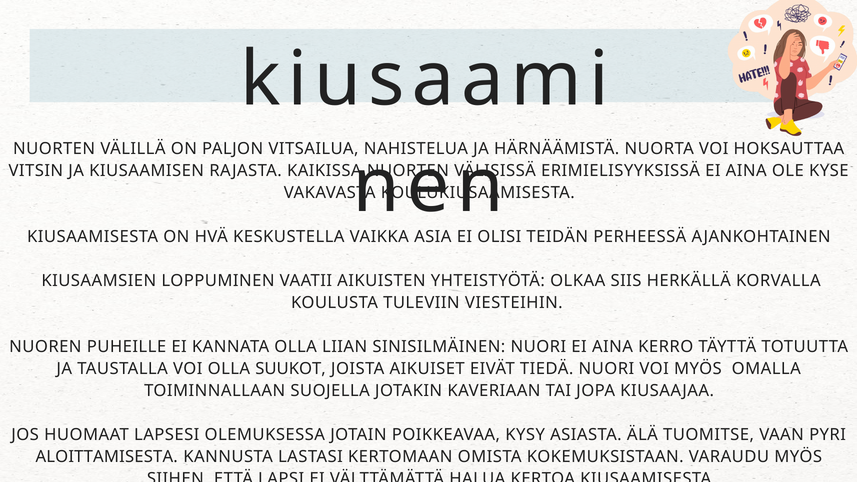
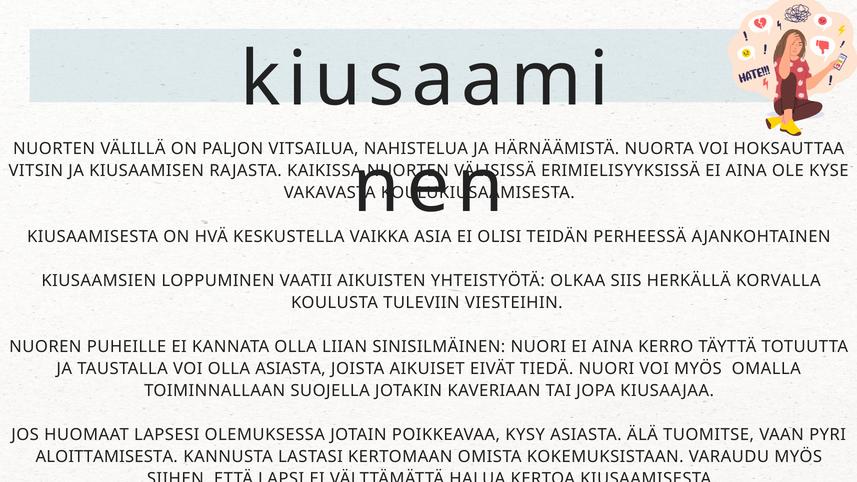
OLLA SUUKOT: SUUKOT -> ASIASTA
